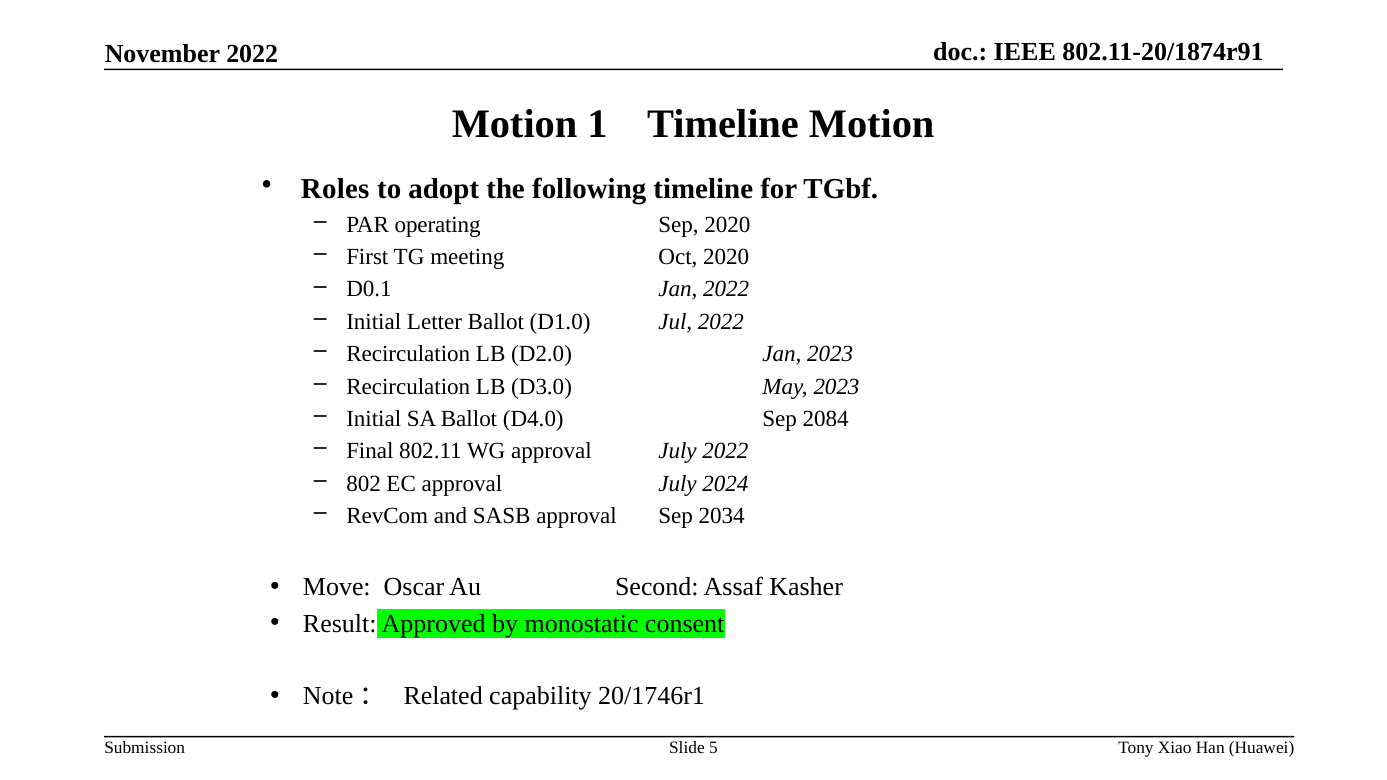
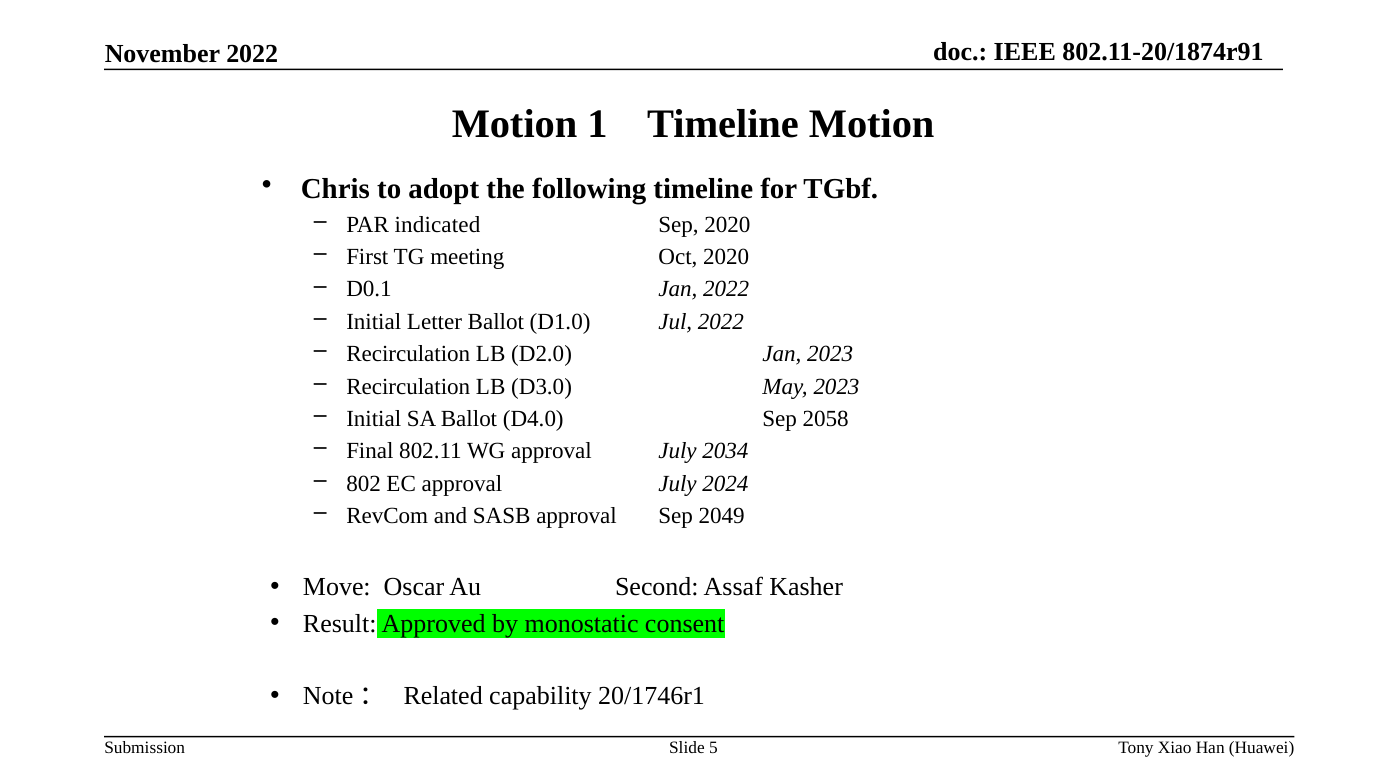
Roles: Roles -> Chris
operating: operating -> indicated
2084: 2084 -> 2058
July 2022: 2022 -> 2034
2034: 2034 -> 2049
